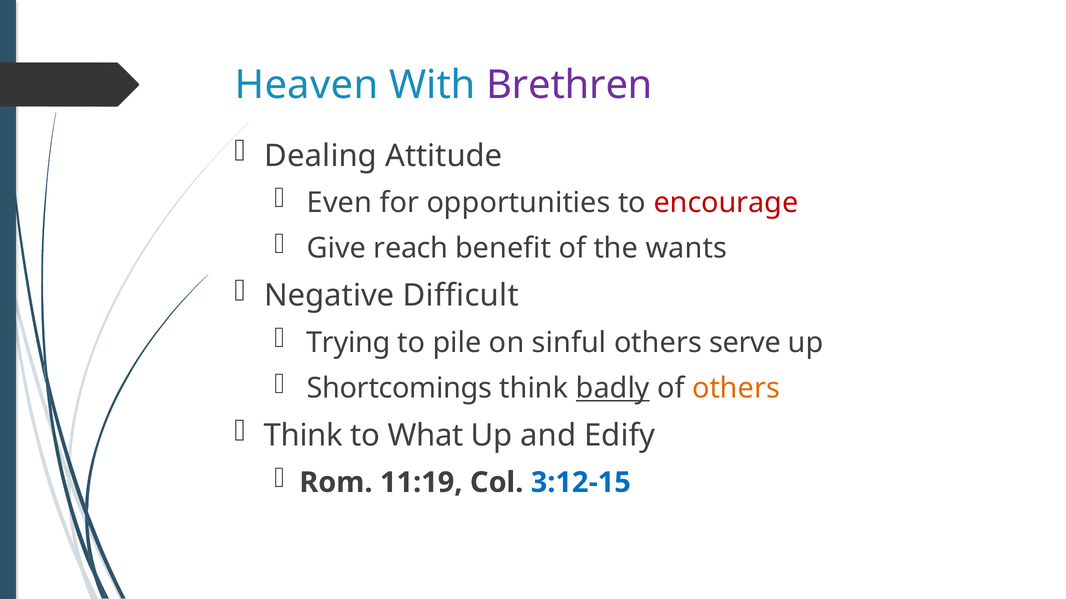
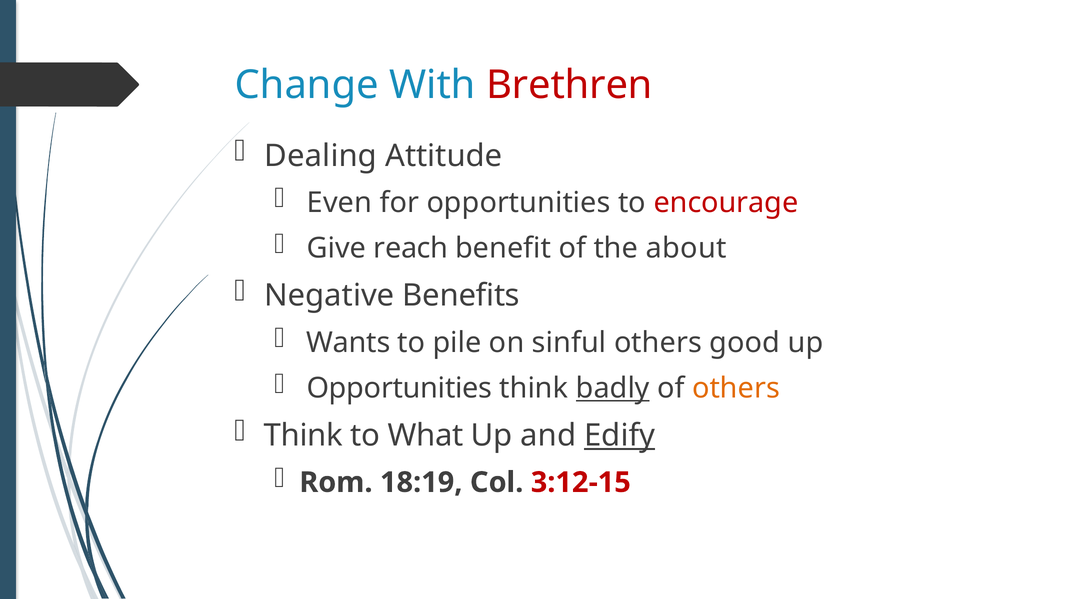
Heaven: Heaven -> Change
Brethren colour: purple -> red
wants: wants -> about
Difficult: Difficult -> Benefits
Trying: Trying -> Wants
serve: serve -> good
Shortcomings at (399, 389): Shortcomings -> Opportunities
Edify underline: none -> present
11:19: 11:19 -> 18:19
3:12-15 colour: blue -> red
